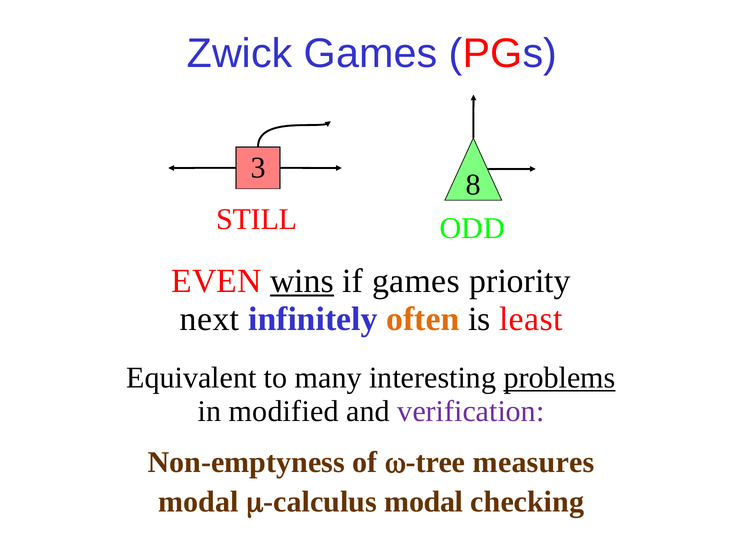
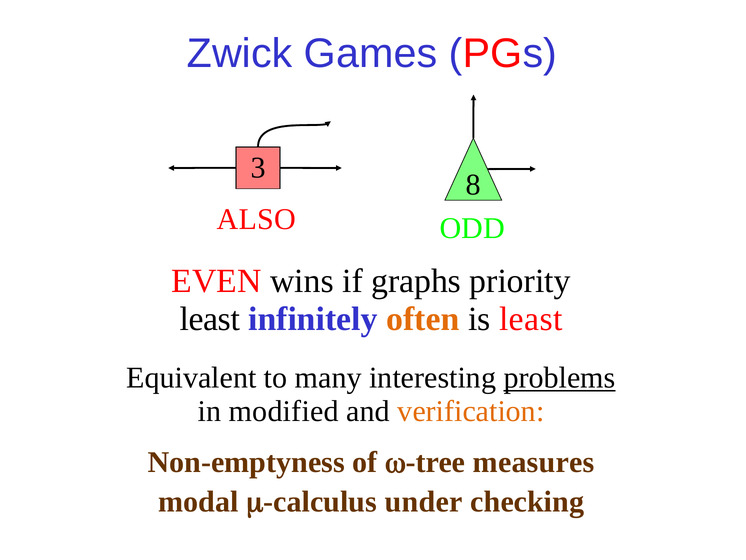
STILL: STILL -> ALSO
wins underline: present -> none
if games: games -> graphs
next at (210, 319): next -> least
verification colour: purple -> orange
modal at (424, 501): modal -> under
